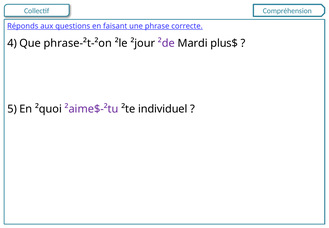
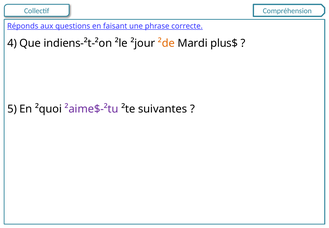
phrase-²t-²on: phrase-²t-²on -> indiens-²t-²on
²de colour: purple -> orange
individuel: individuel -> suivantes
